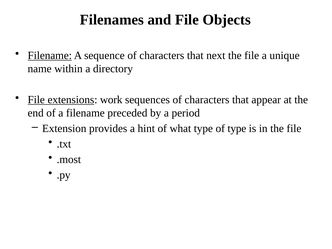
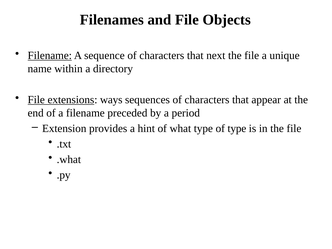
work: work -> ways
.most: .most -> .what
